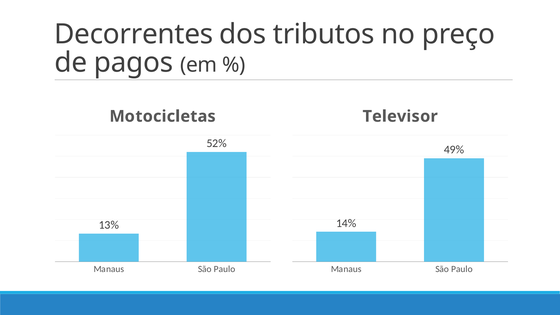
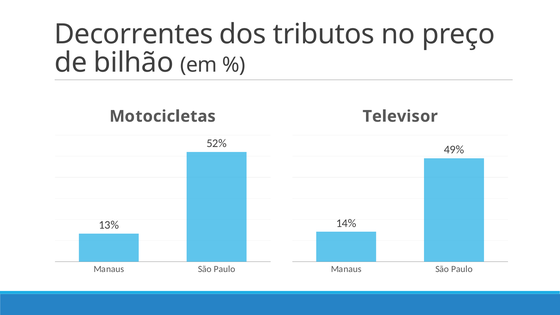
pagos: pagos -> bilhão
